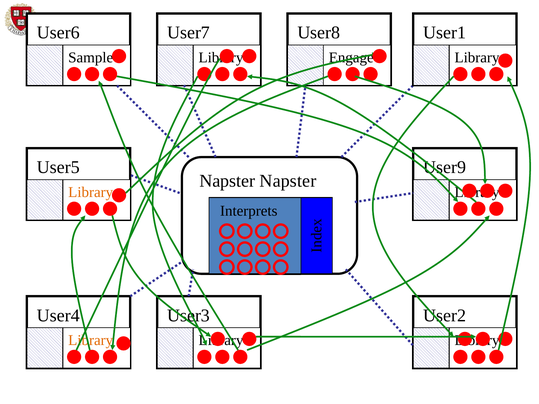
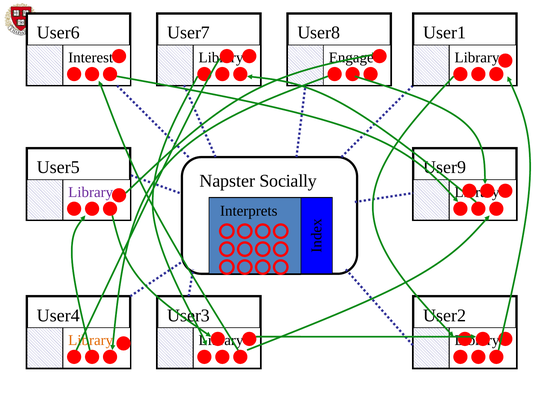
Sample: Sample -> Interest
Napster Napster: Napster -> Socially
Library at (91, 192) colour: orange -> purple
